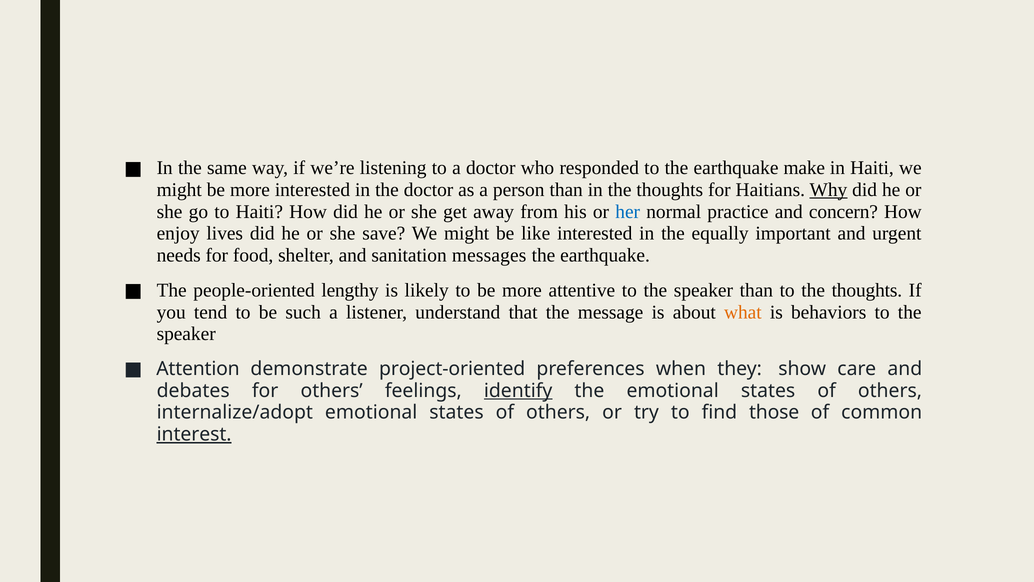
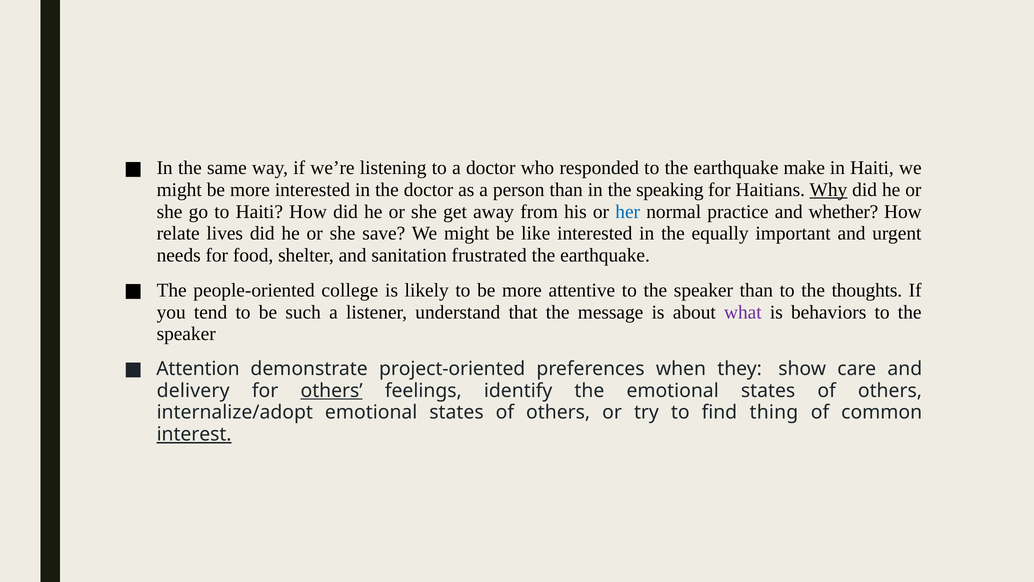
in the thoughts: thoughts -> speaking
concern: concern -> whether
enjoy: enjoy -> relate
messages: messages -> frustrated
lengthy: lengthy -> college
what colour: orange -> purple
debates: debates -> delivery
others at (332, 390) underline: none -> present
identify underline: present -> none
those: those -> thing
